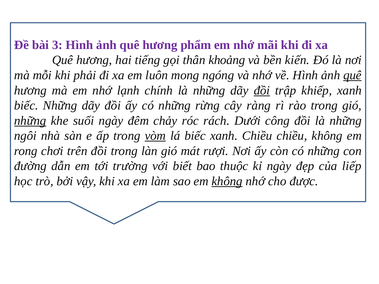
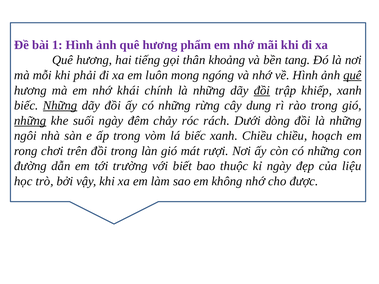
3: 3 -> 1
kiến: kiến -> tang
lạnh: lạnh -> khái
Những at (60, 106) underline: none -> present
ràng: ràng -> dung
công: công -> dòng
vòm underline: present -> none
chiều không: không -> hoạch
liếp: liếp -> liệu
không at (227, 181) underline: present -> none
